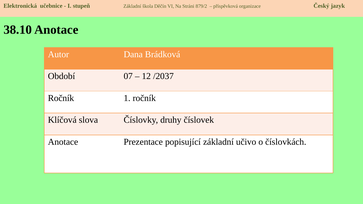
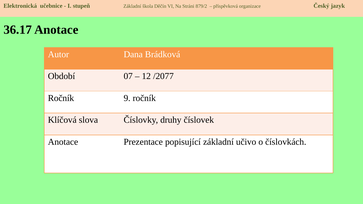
38.10: 38.10 -> 36.17
/2037: /2037 -> /2077
1: 1 -> 9
